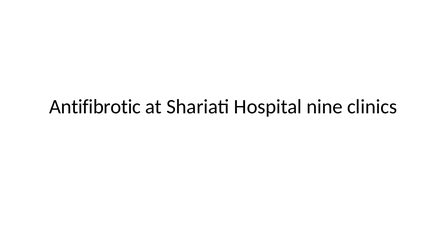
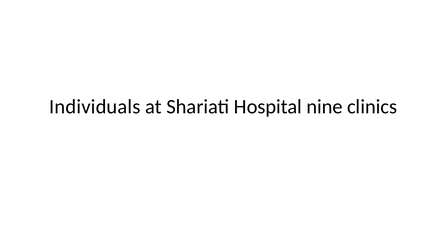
Antifibrotic: Antifibrotic -> Individuals
